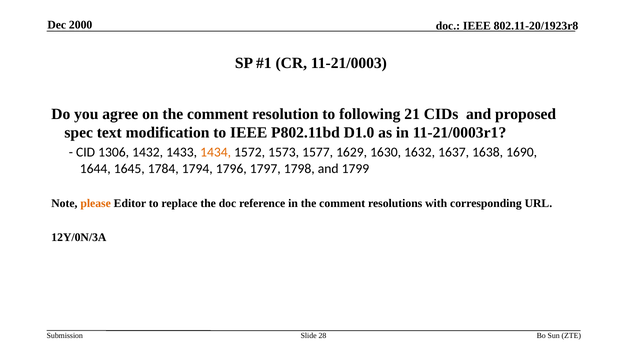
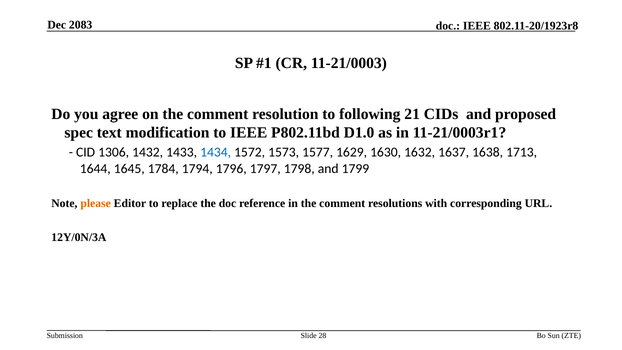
2000: 2000 -> 2083
1434 colour: orange -> blue
1690: 1690 -> 1713
